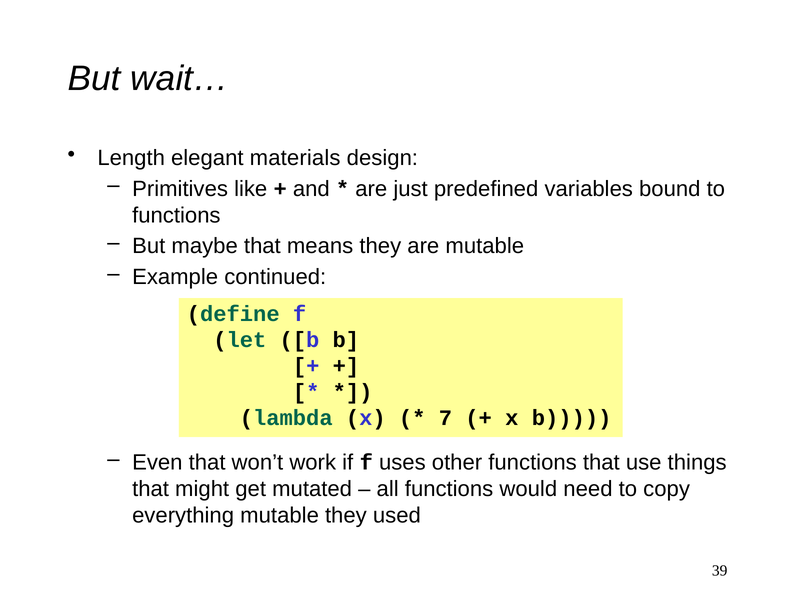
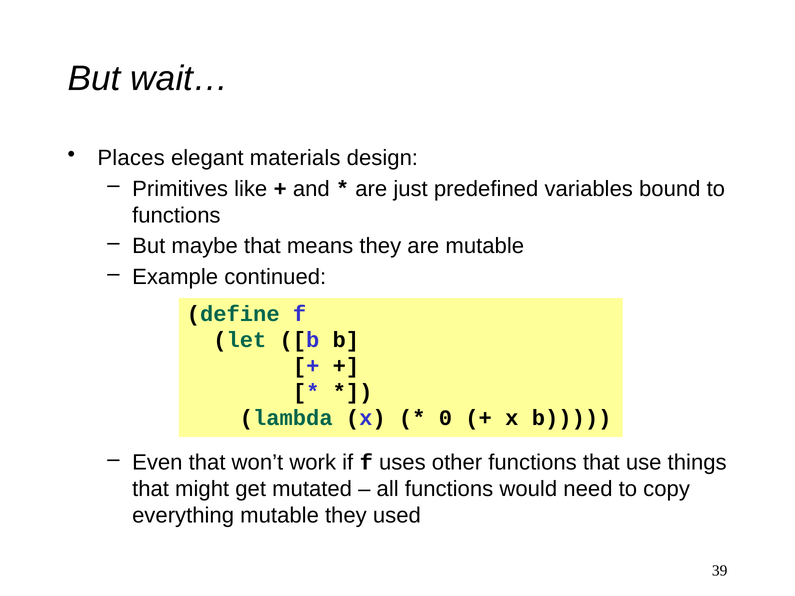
Length: Length -> Places
7: 7 -> 0
